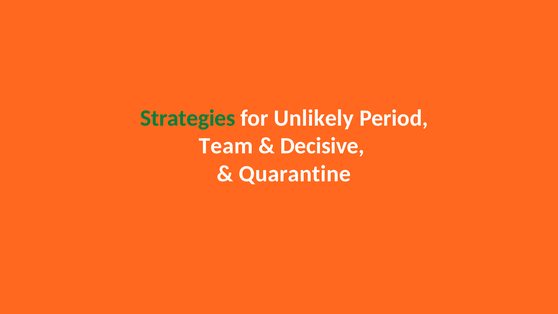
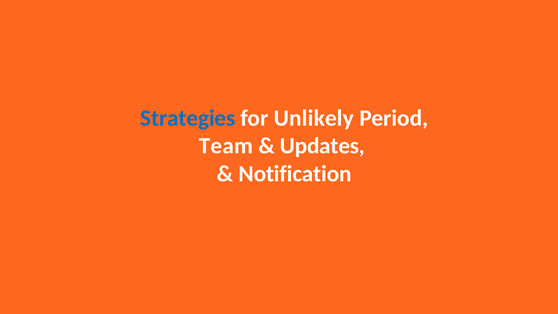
Strategies colour: green -> blue
Decisive: Decisive -> Updates
Quarantine: Quarantine -> Notification
